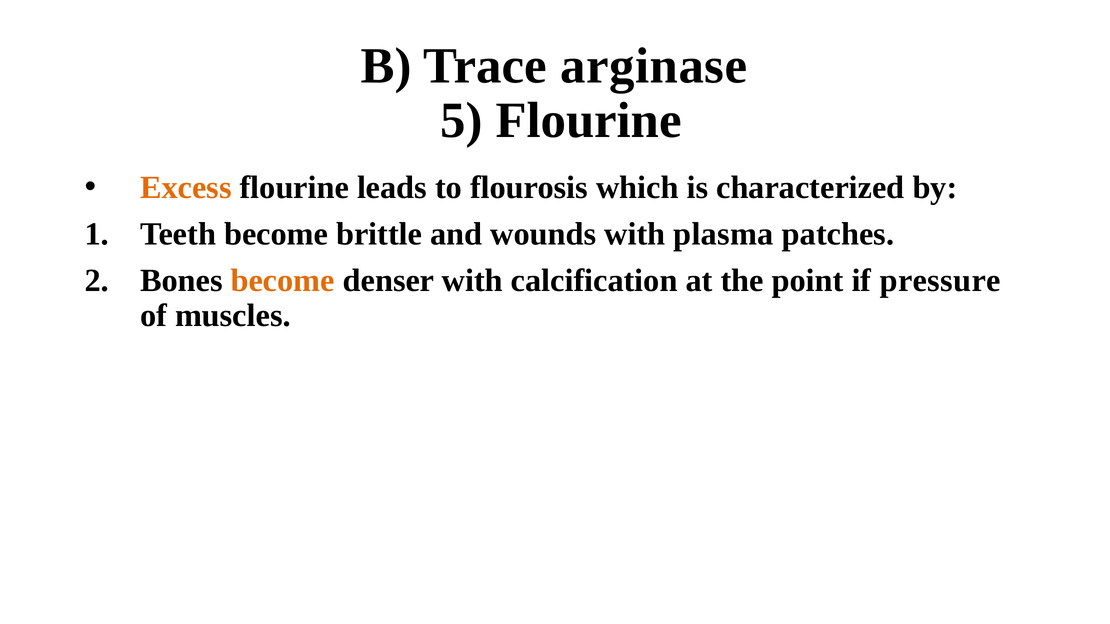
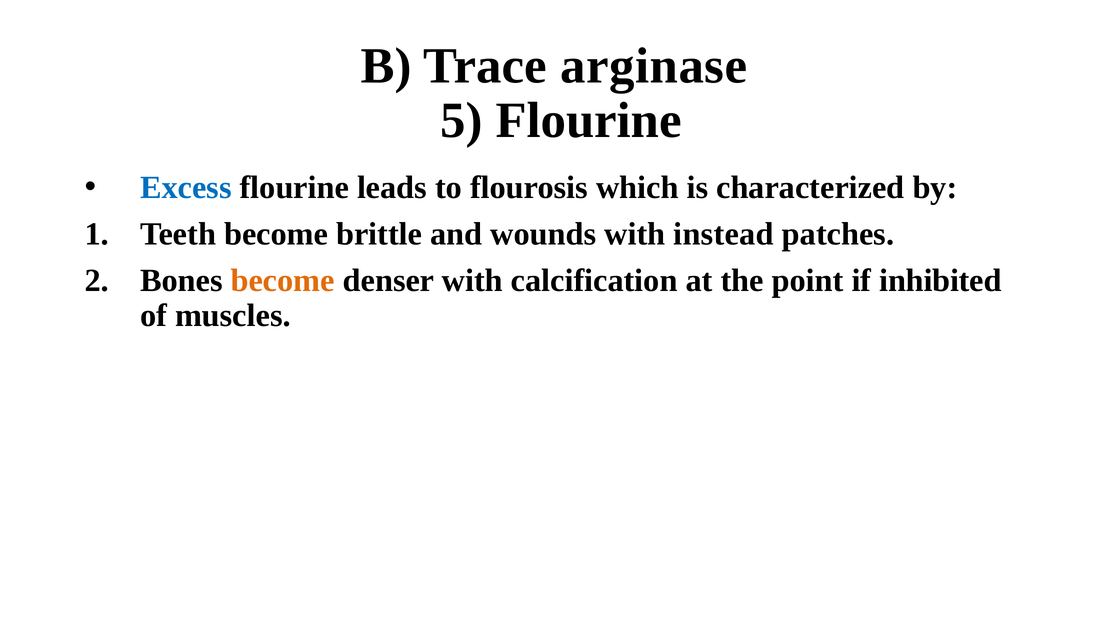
Excess colour: orange -> blue
plasma: plasma -> instead
pressure: pressure -> inhibited
